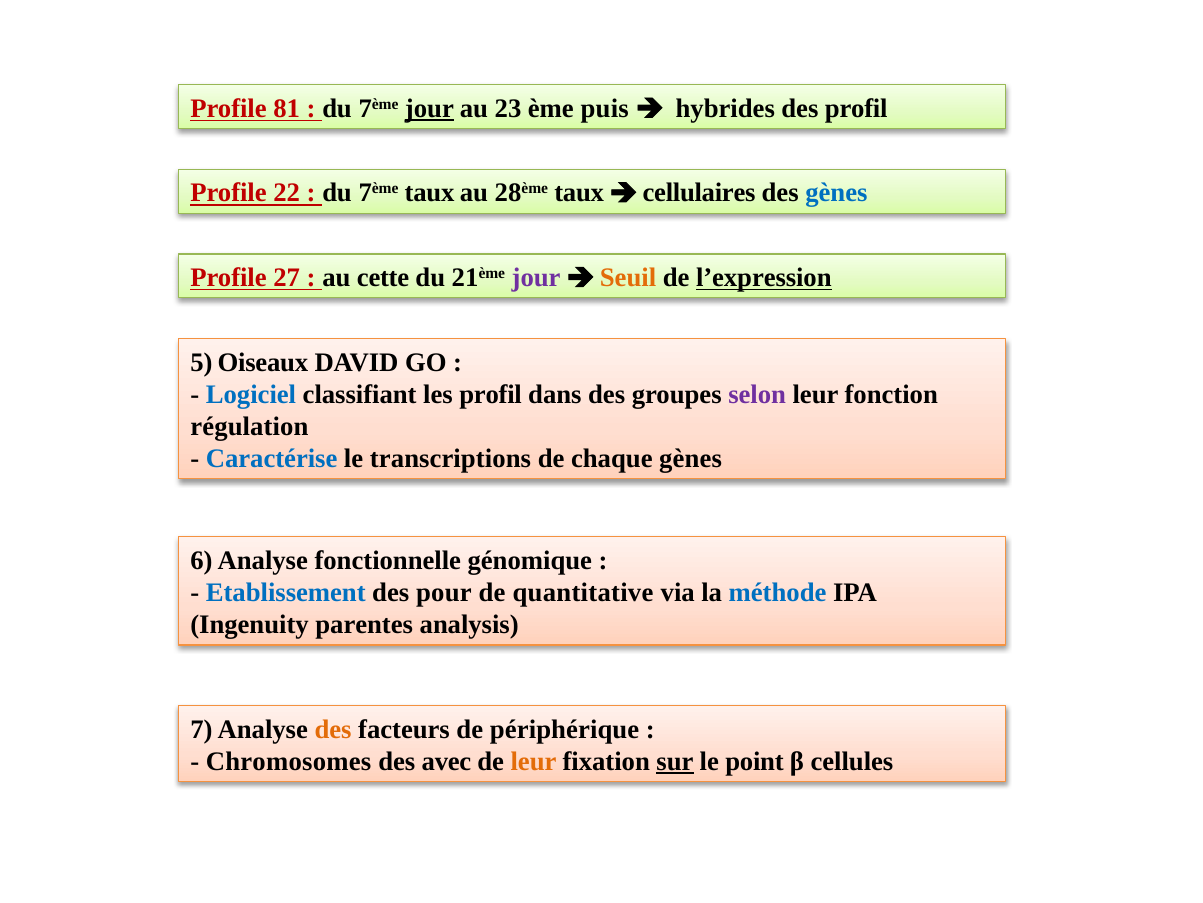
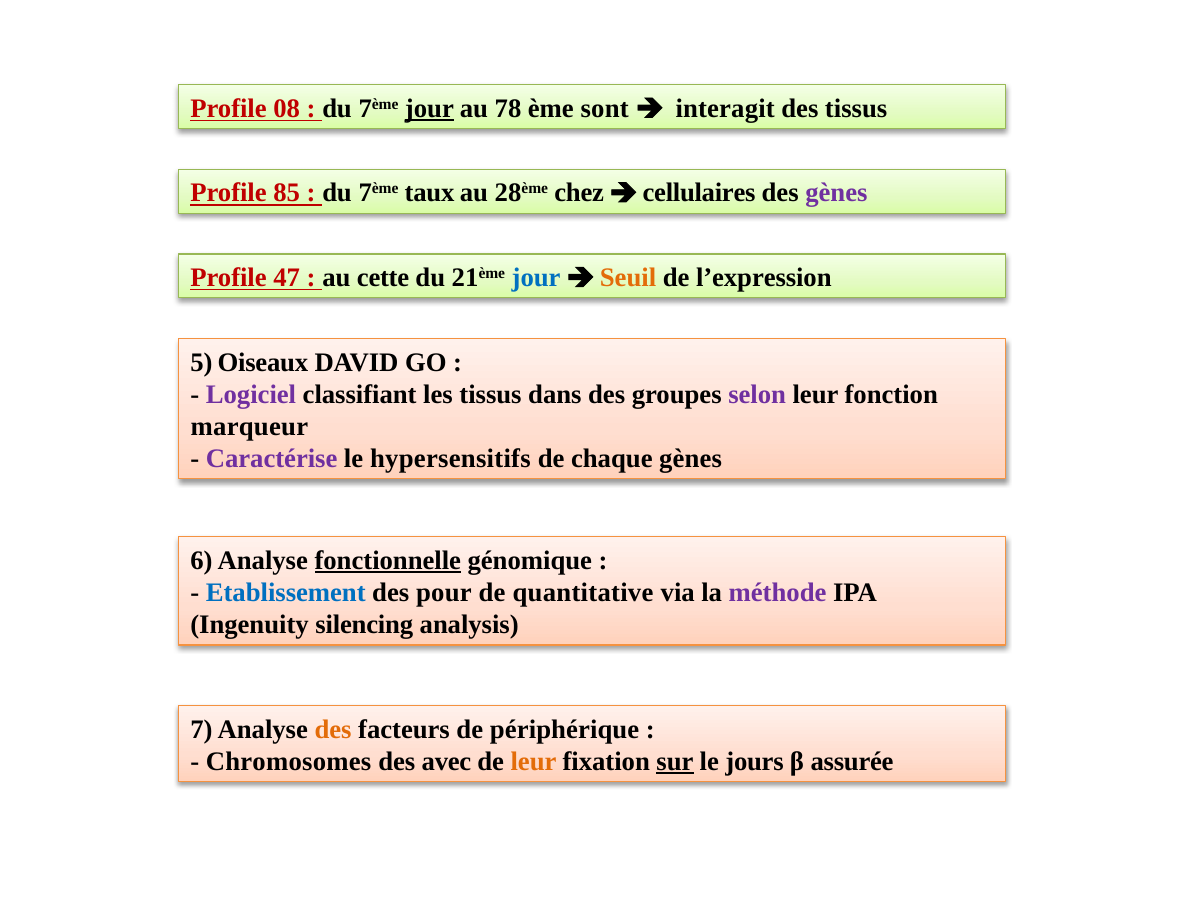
81: 81 -> 08
23: 23 -> 78
puis: puis -> sont
hybrides: hybrides -> interagit
des profil: profil -> tissus
22: 22 -> 85
28ème taux: taux -> chez
gènes at (836, 193) colour: blue -> purple
27: 27 -> 47
jour at (536, 278) colour: purple -> blue
l’expression underline: present -> none
Logiciel colour: blue -> purple
les profil: profil -> tissus
régulation: régulation -> marqueur
Caractérise colour: blue -> purple
transcriptions: transcriptions -> hypersensitifs
fonctionnelle underline: none -> present
méthode colour: blue -> purple
parentes: parentes -> silencing
point: point -> jours
cellules: cellules -> assurée
